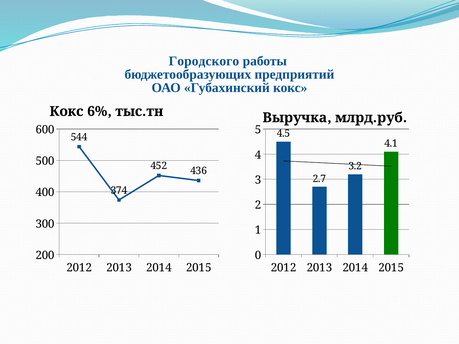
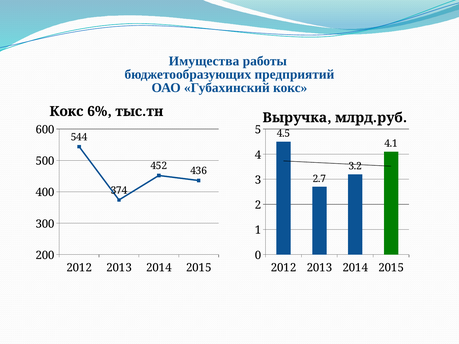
Городского: Городского -> Имущества
